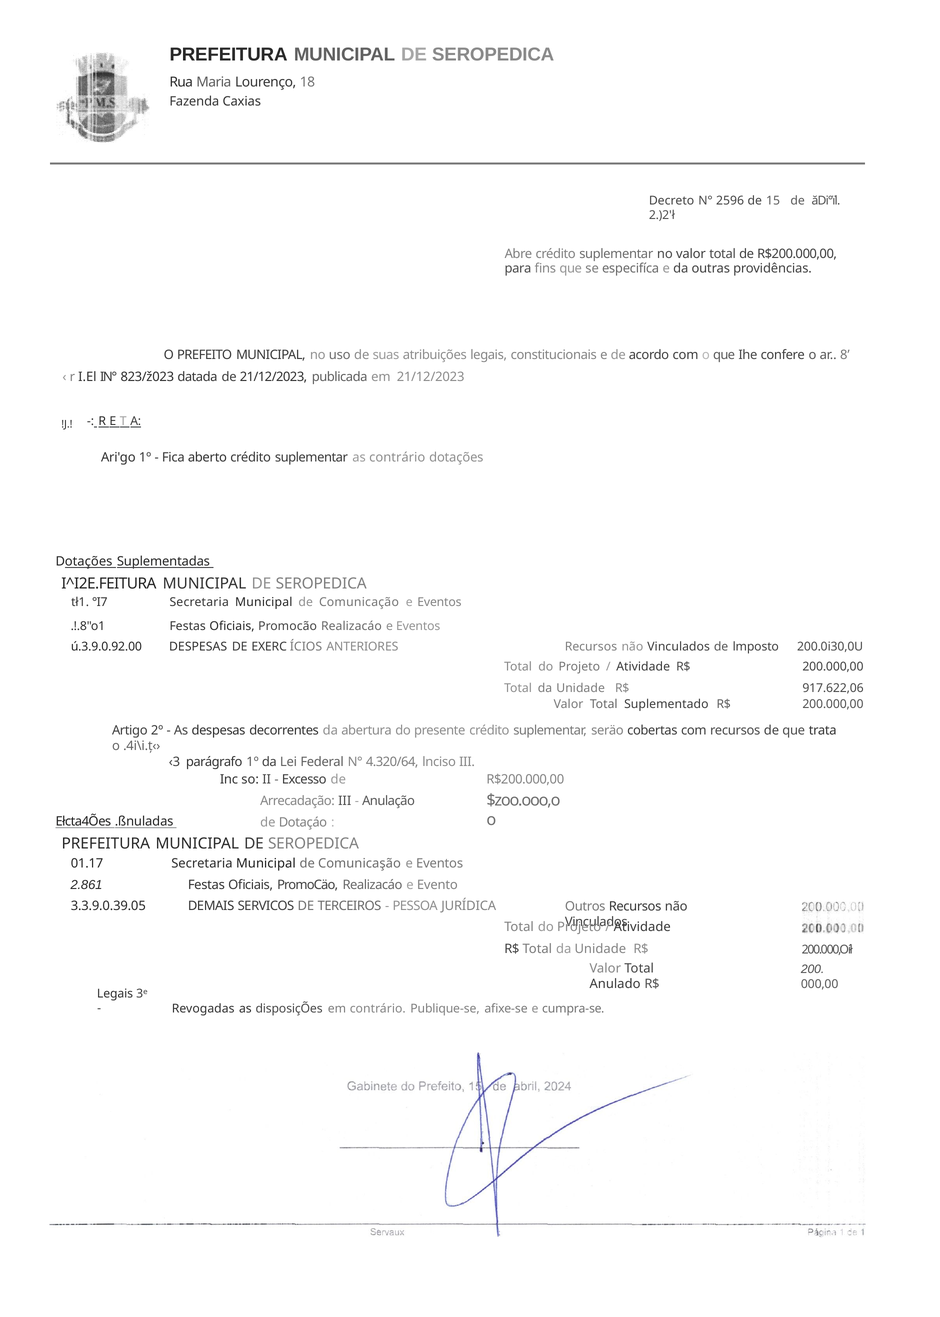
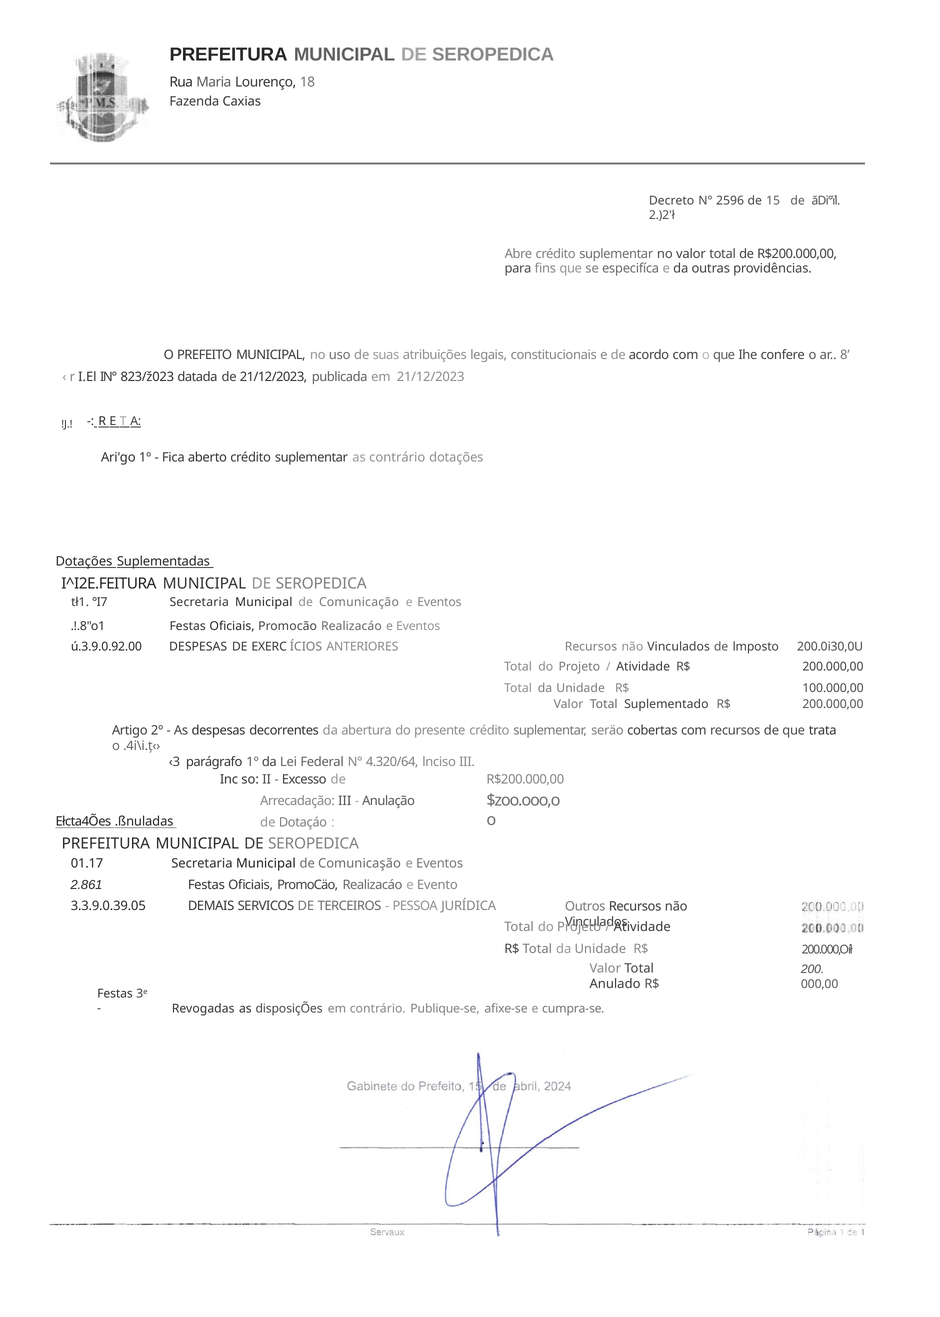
917.622,06: 917.622,06 -> 100.000,00
Legais at (115, 994): Legais -> Festas
